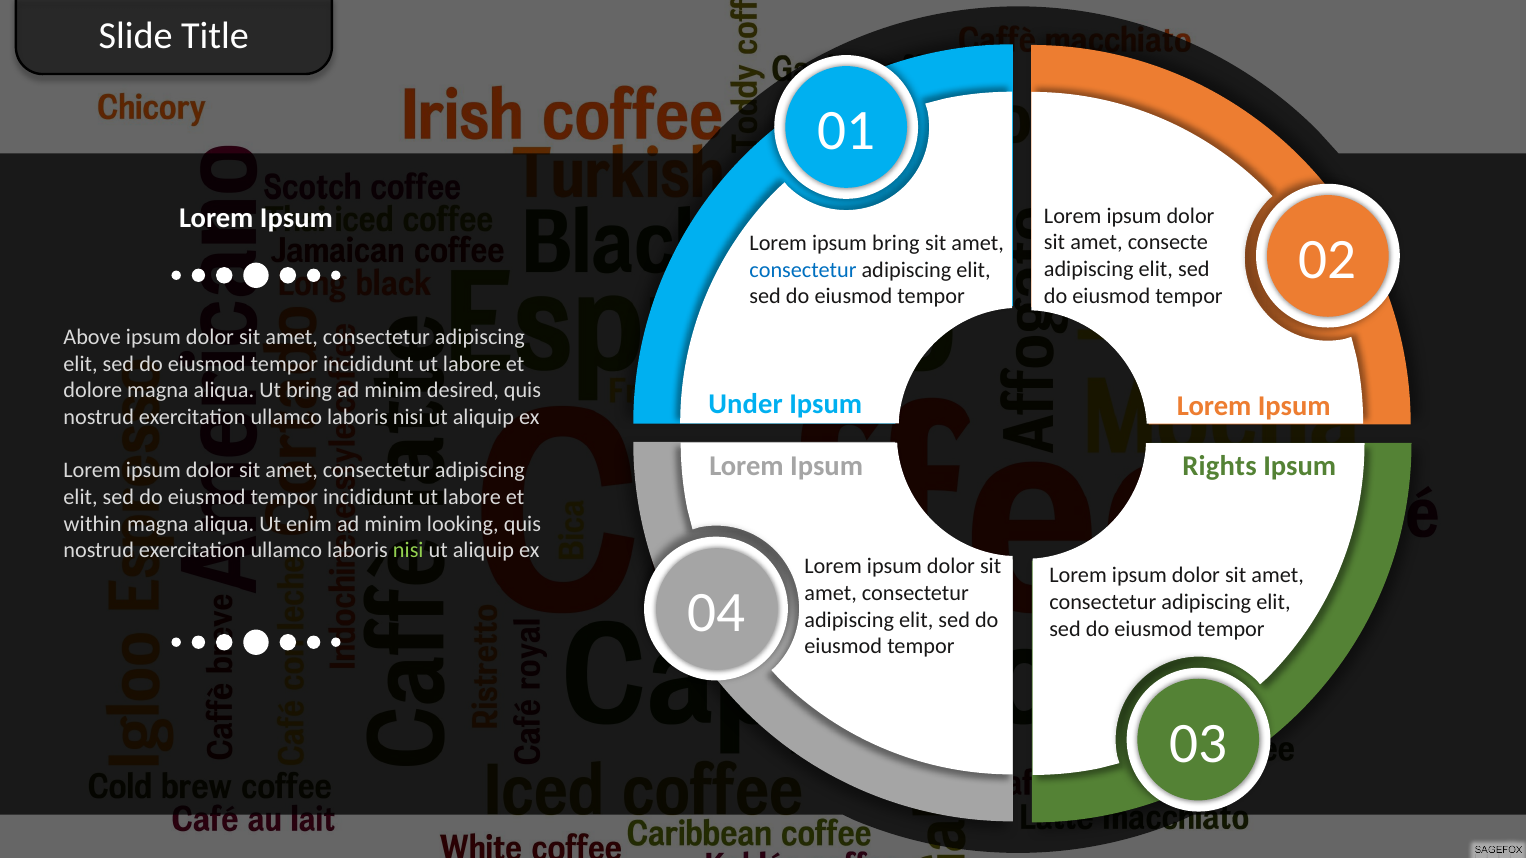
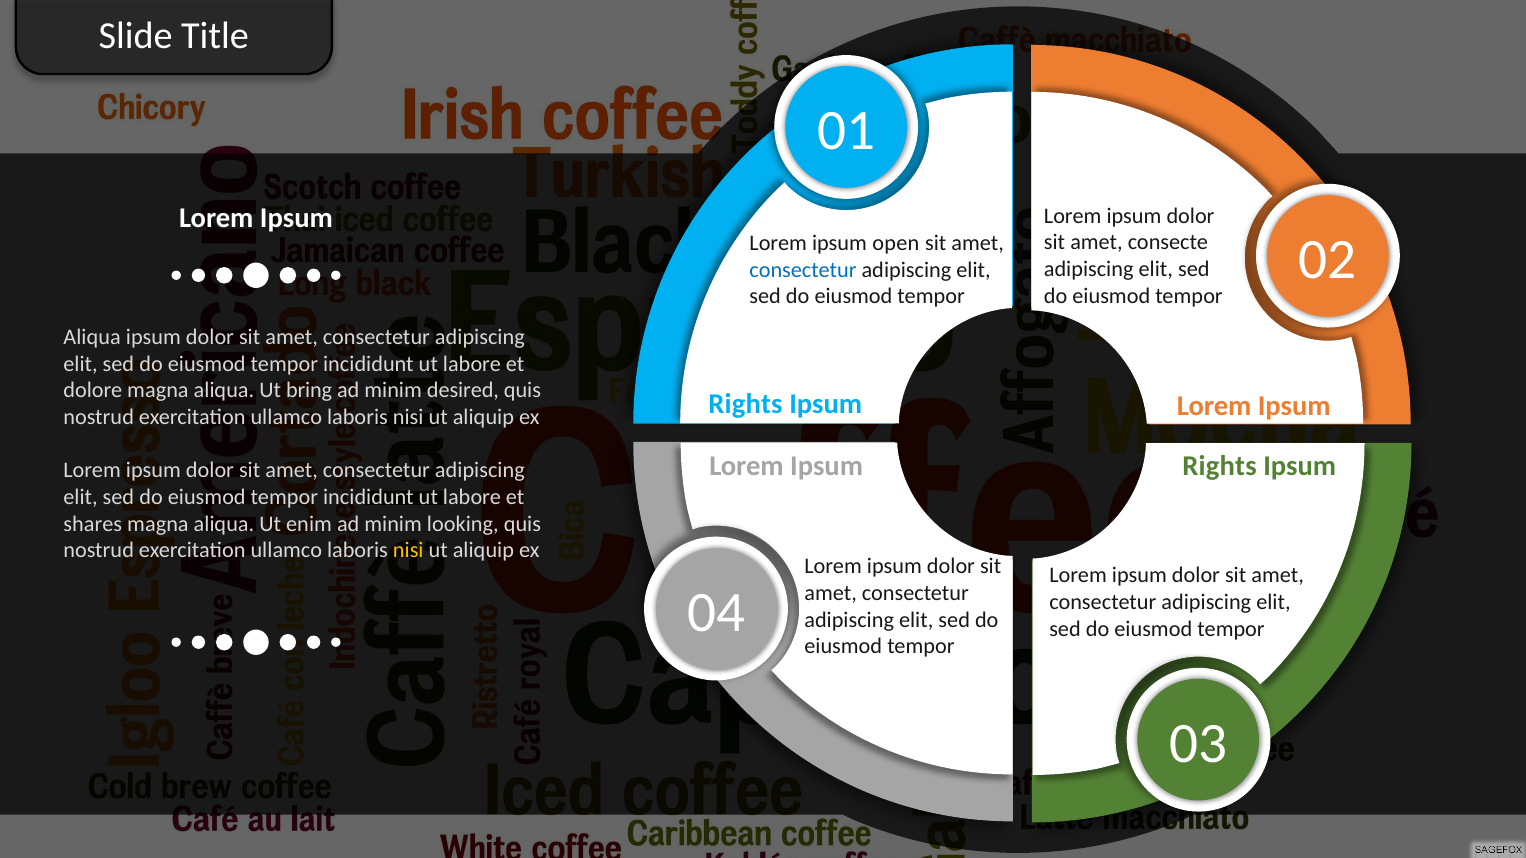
ipsum bring: bring -> open
Above at (92, 337): Above -> Aliqua
Under at (746, 404): Under -> Rights
within: within -> shares
nisi at (408, 551) colour: light green -> yellow
